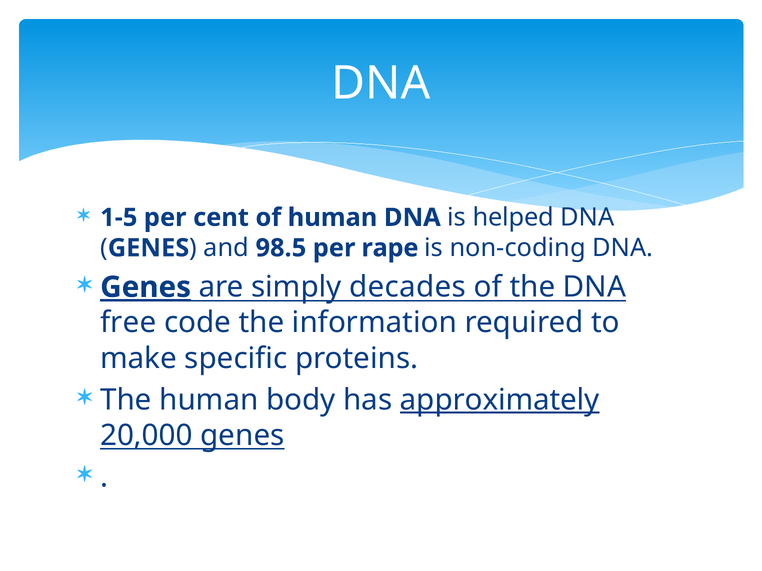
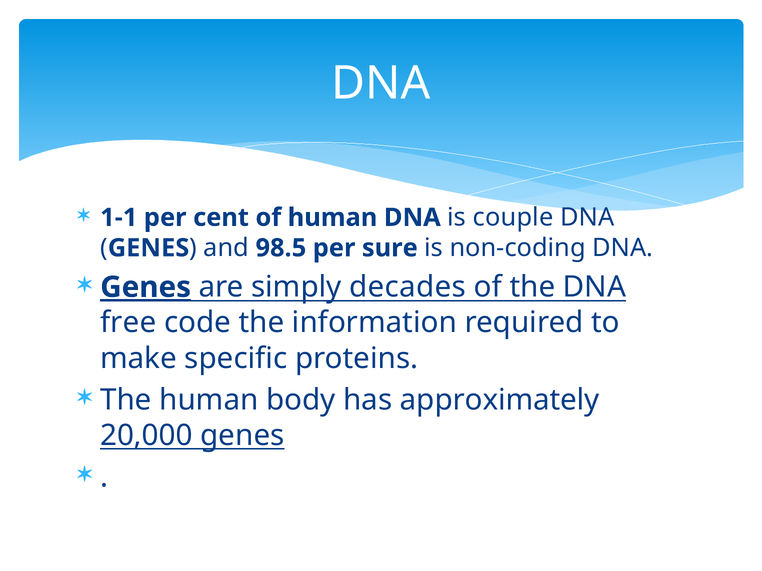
1-5: 1-5 -> 1-1
helped: helped -> couple
rape: rape -> sure
approximately underline: present -> none
